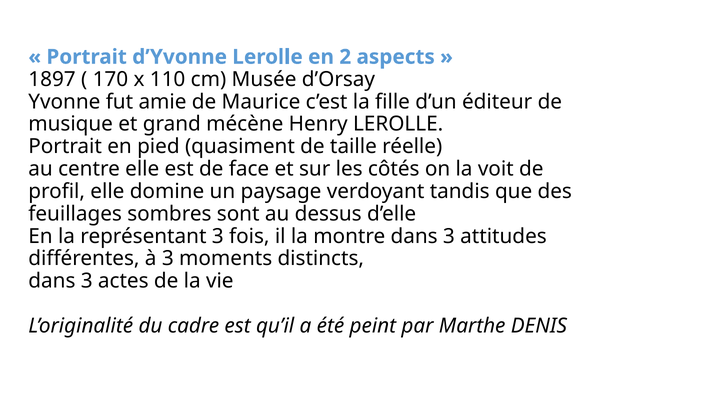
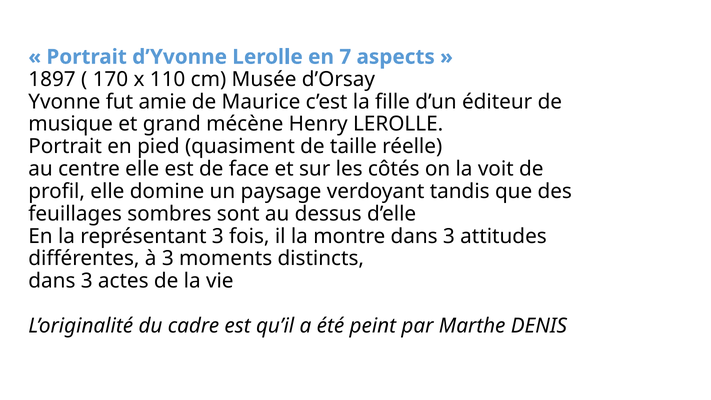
2: 2 -> 7
